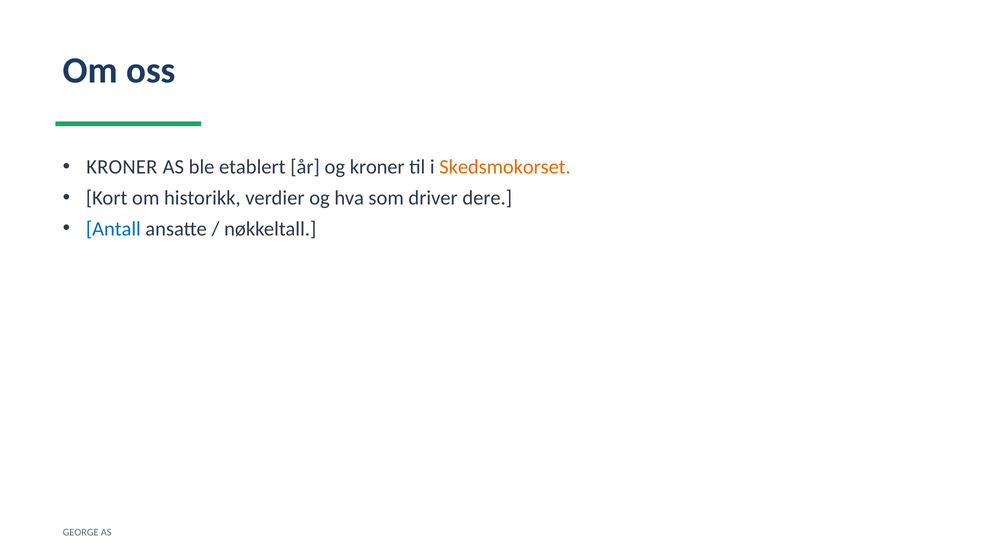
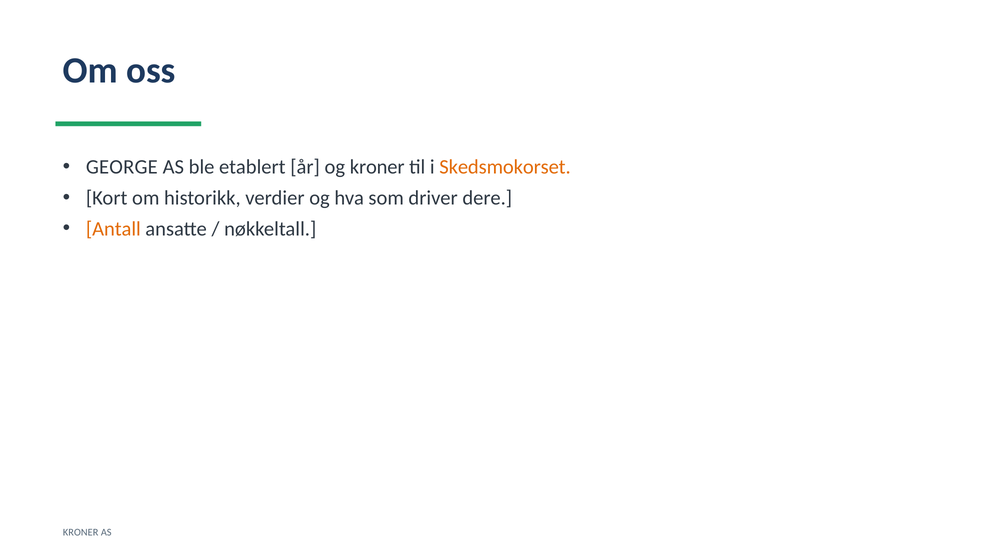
KRONER at (122, 167): KRONER -> GEORGE
Antall colour: blue -> orange
GEORGE at (81, 533): GEORGE -> KRONER
